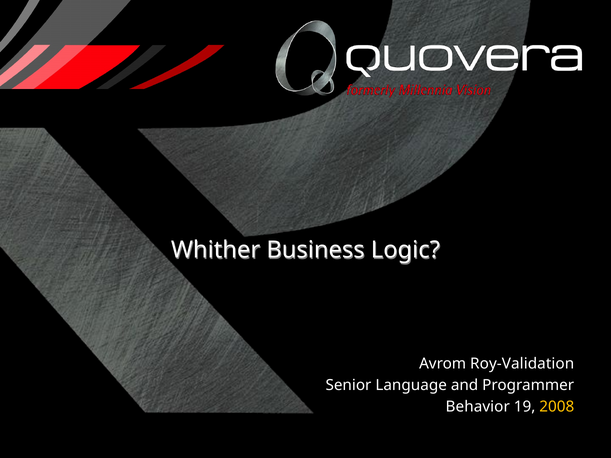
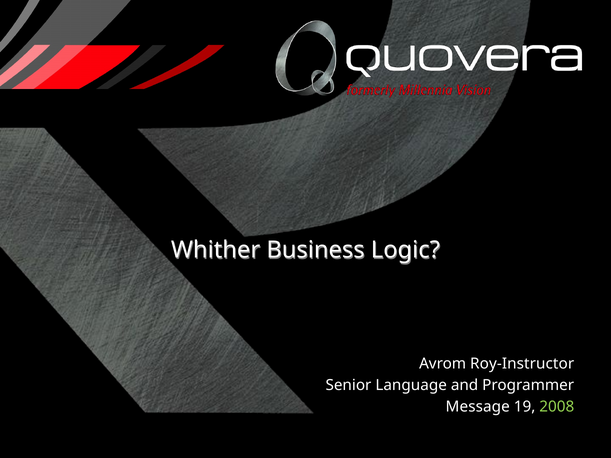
Roy-Validation: Roy-Validation -> Roy-Instructor
Behavior: Behavior -> Message
2008 colour: yellow -> light green
